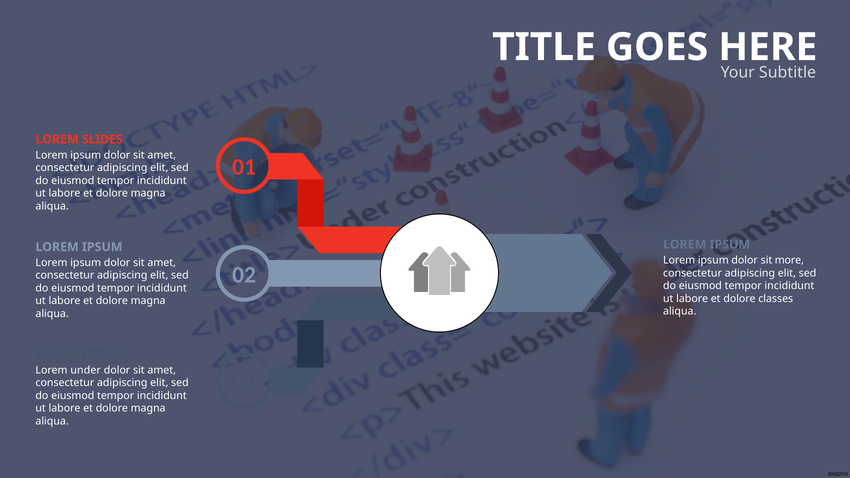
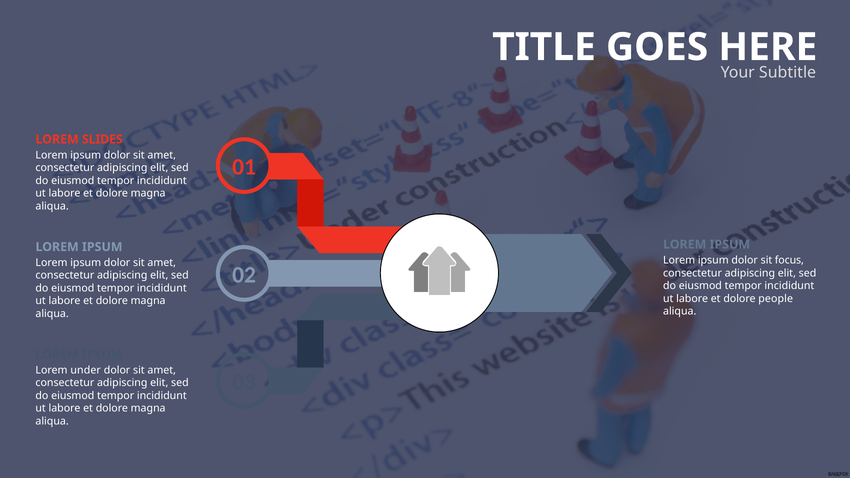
more: more -> focus
classes: classes -> people
